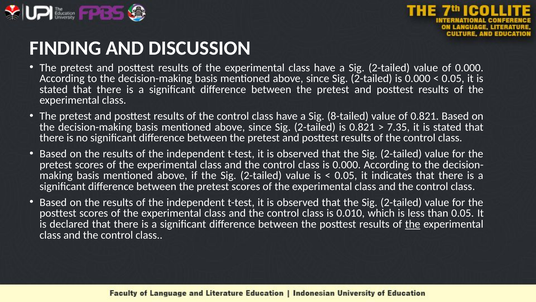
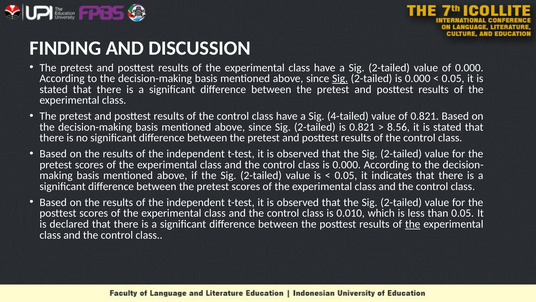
Sig at (340, 78) underline: none -> present
8-tailed: 8-tailed -> 4-tailed
7.35: 7.35 -> 8.56
